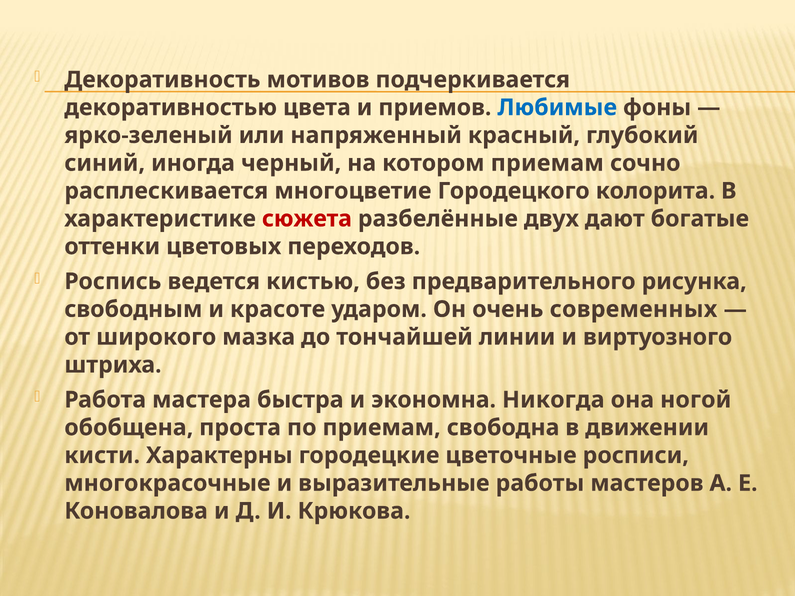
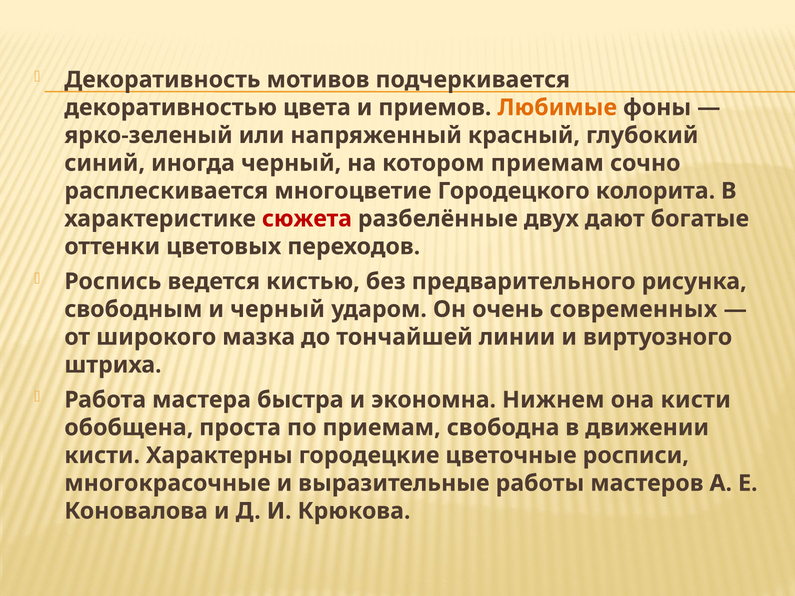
Любимые colour: blue -> orange
и красоте: красоте -> черный
Никогда: Никогда -> Нижнем
она ногой: ногой -> кисти
